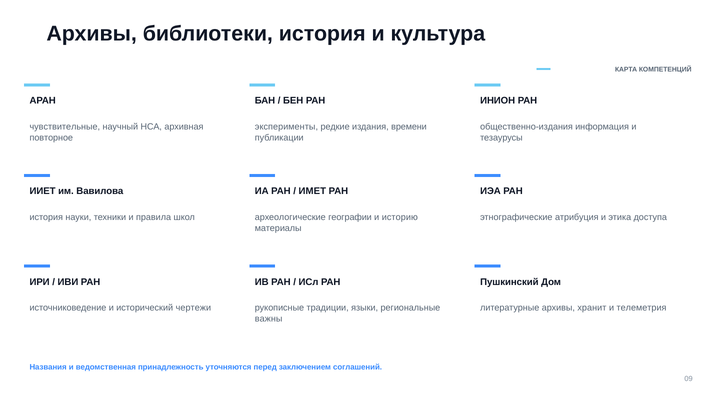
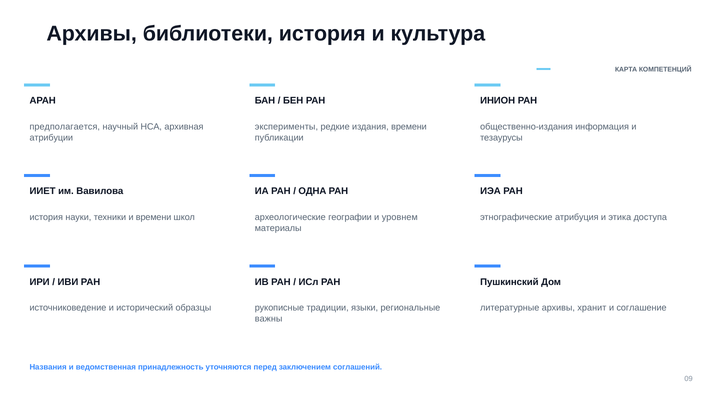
чувствительные: чувствительные -> предполагается
повторное: повторное -> атрибуции
ИМЕТ: ИМЕТ -> ОДНА
и правила: правила -> времени
историю: историю -> уровнем
чертежи: чертежи -> образцы
телеметрия: телеметрия -> соглашение
